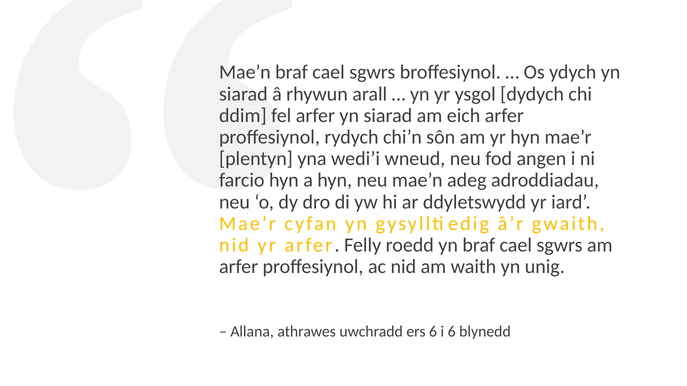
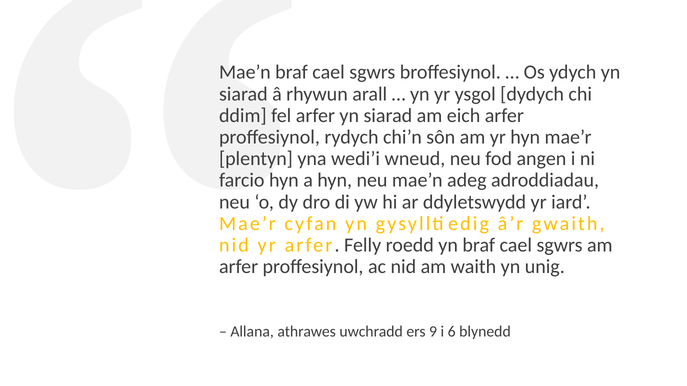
ers 6: 6 -> 9
